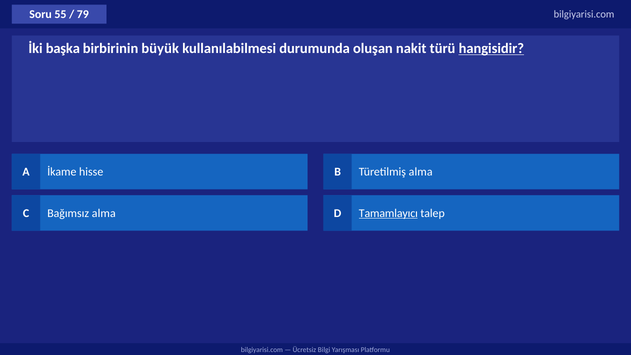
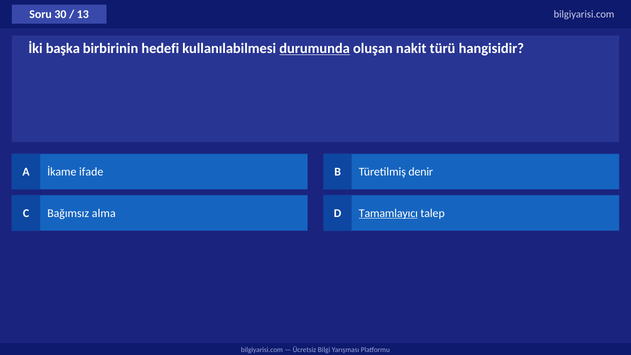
55: 55 -> 30
79: 79 -> 13
büyük: büyük -> hedefi
durumunda underline: none -> present
hangisidir underline: present -> none
hisse: hisse -> ifade
Türetilmiş alma: alma -> denir
